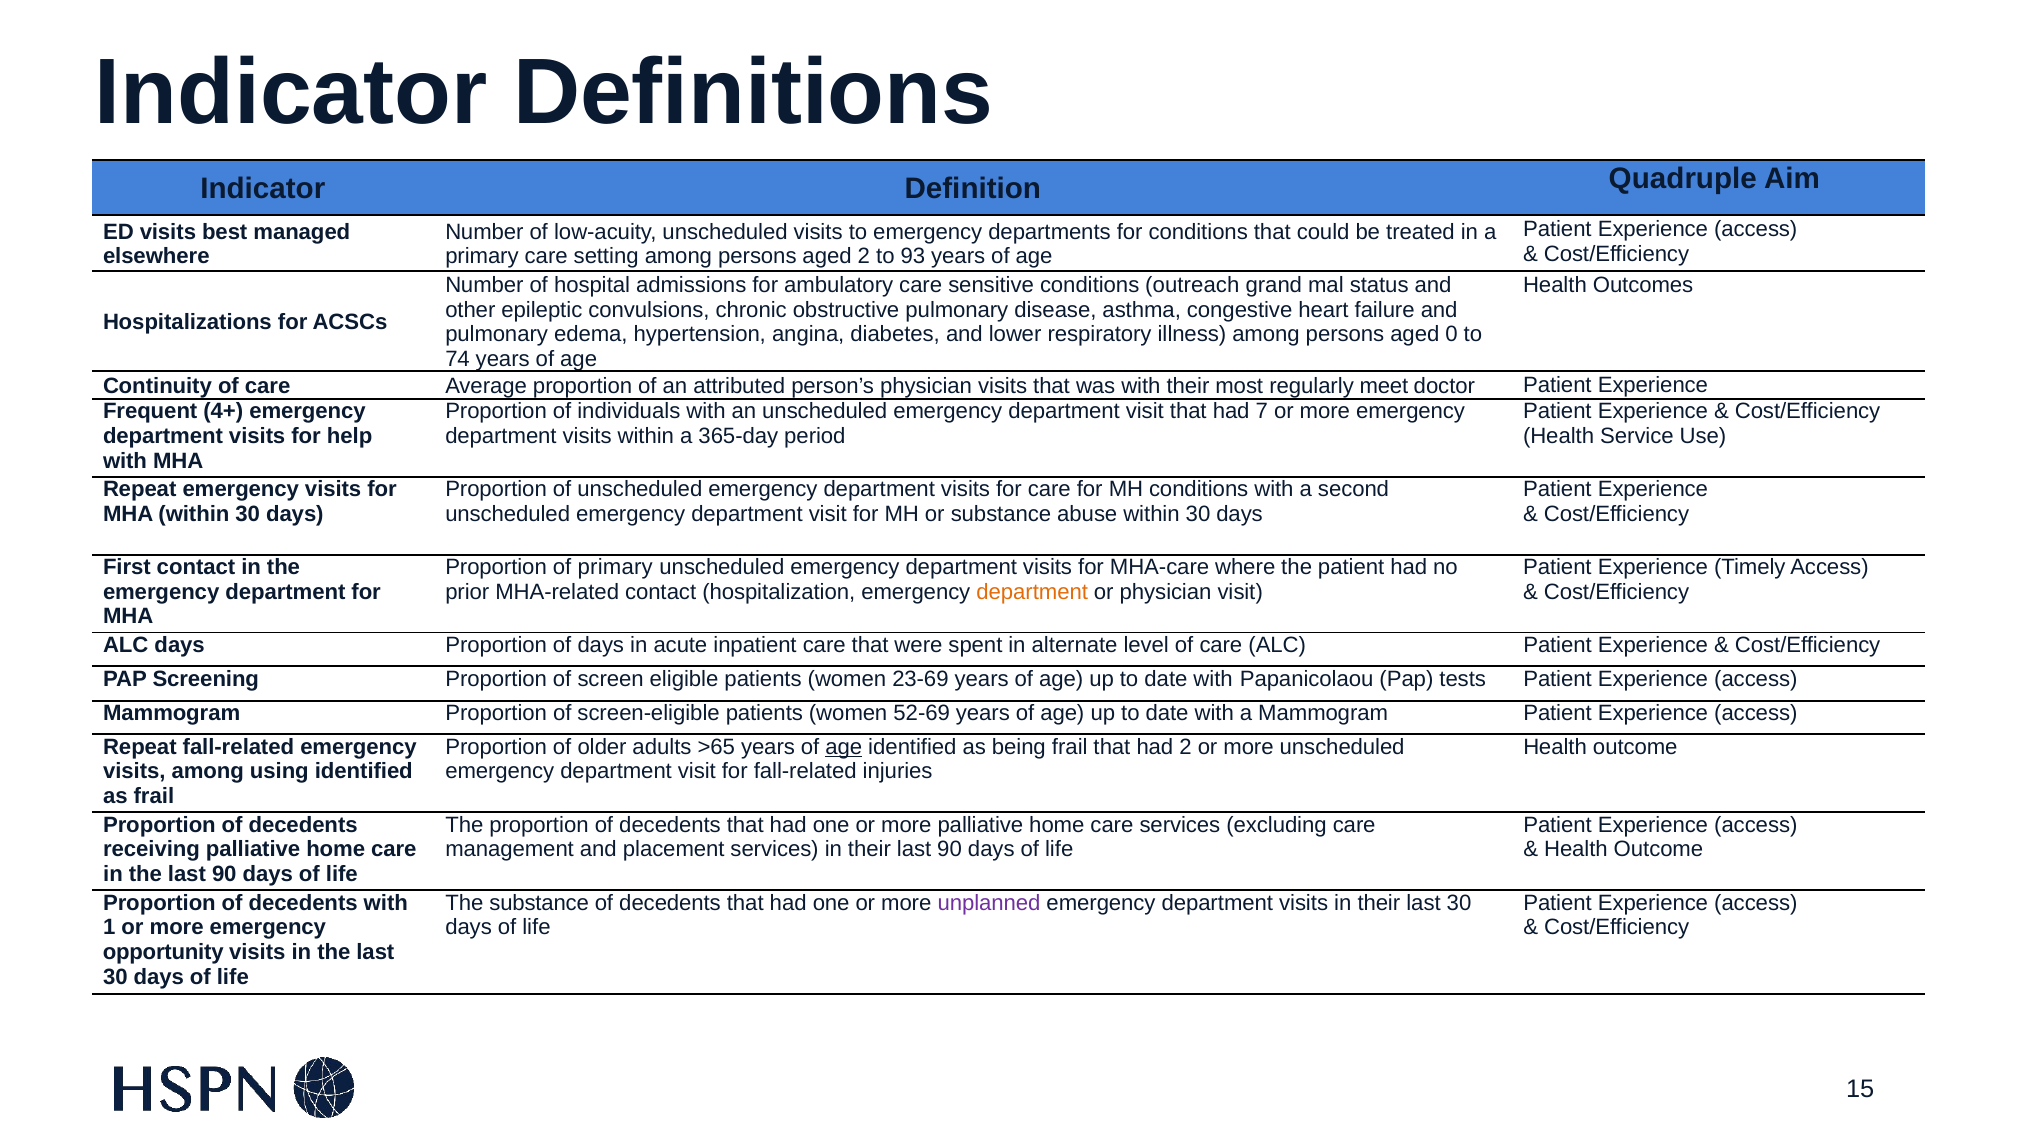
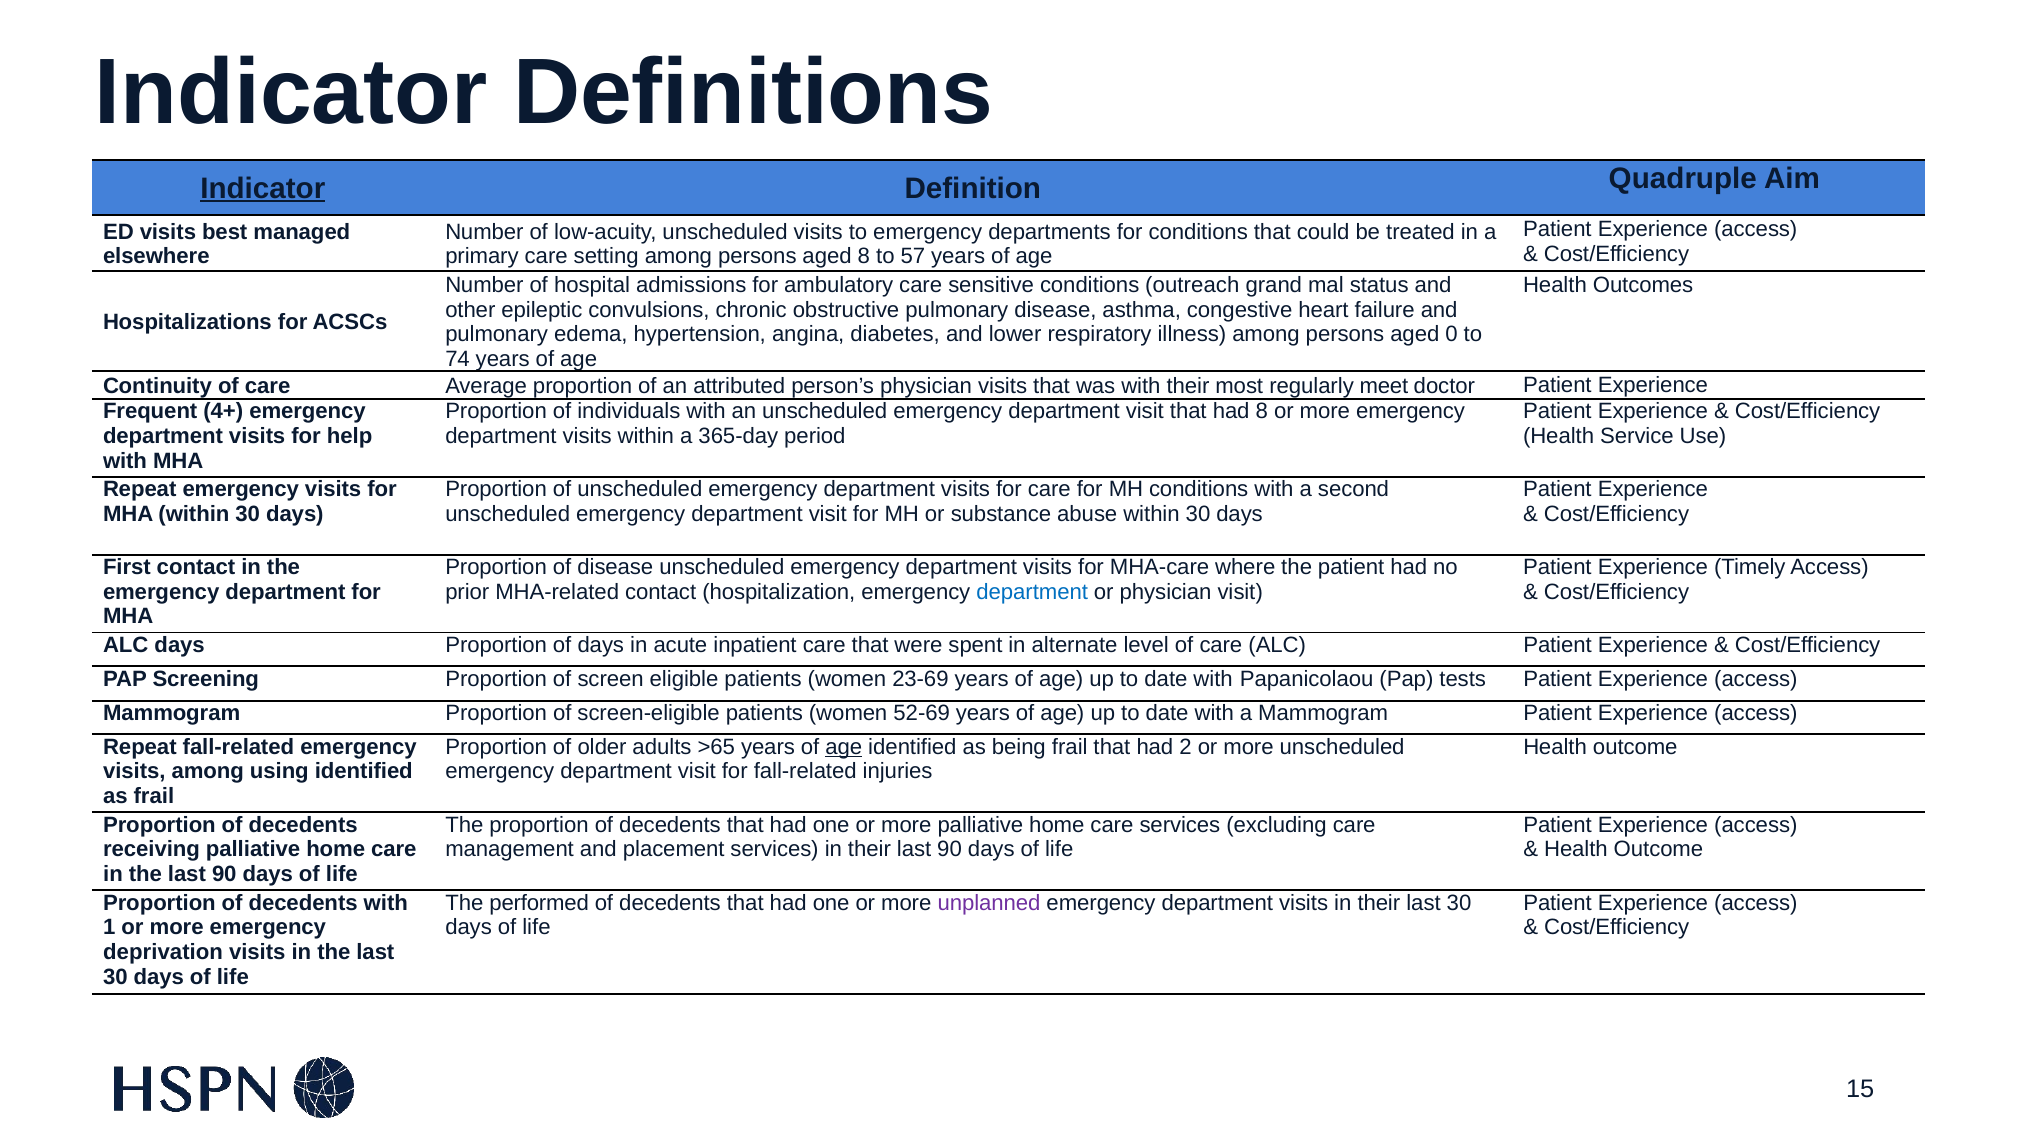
Indicator at (263, 189) underline: none -> present
aged 2: 2 -> 8
93: 93 -> 57
had 7: 7 -> 8
of primary: primary -> disease
department at (1032, 592) colour: orange -> blue
The substance: substance -> performed
opportunity: opportunity -> deprivation
